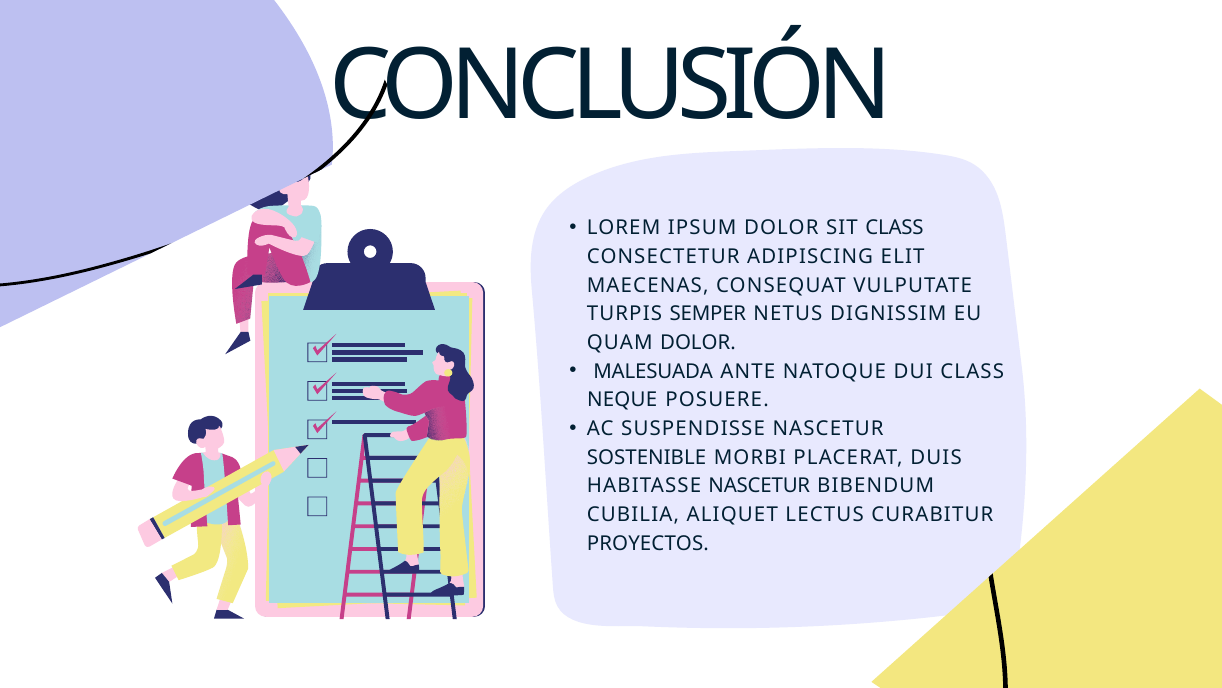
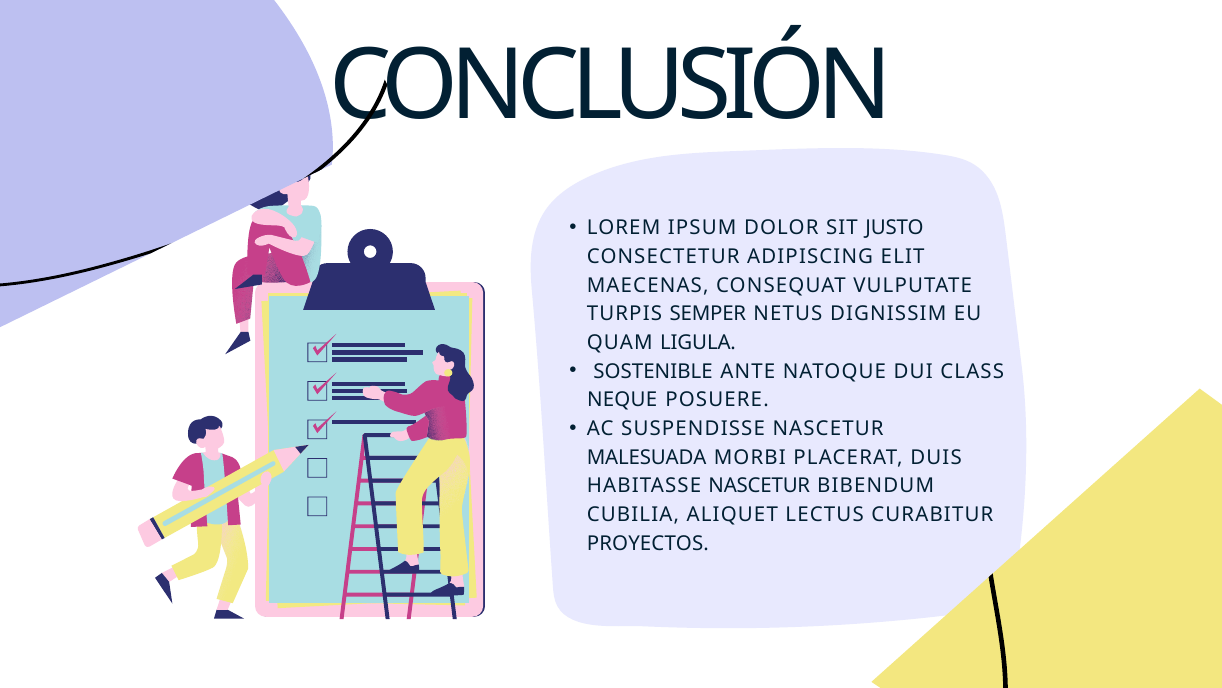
SIT CLASS: CLASS -> JUSTO
QUAM DOLOR: DOLOR -> LIGULA
MALESUADA: MALESUADA -> SOSTENIBLE
SOSTENIBLE: SOSTENIBLE -> MALESUADA
